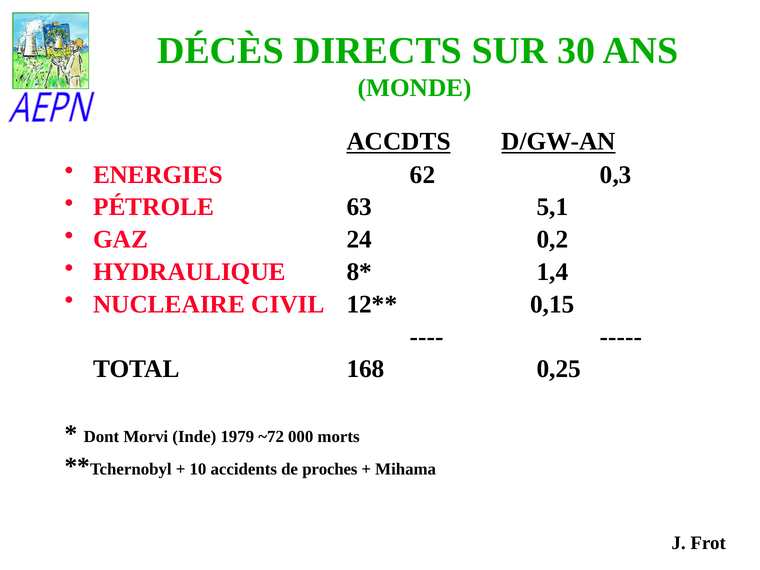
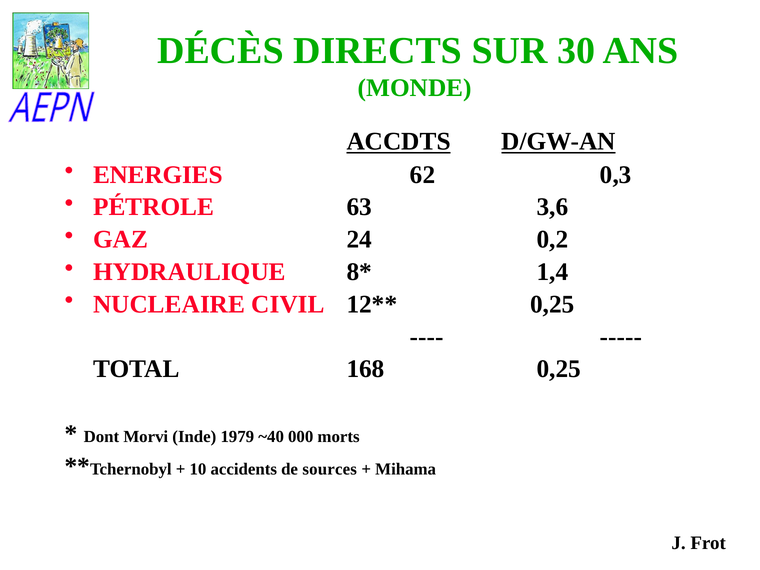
5,1: 5,1 -> 3,6
0,15 at (552, 304): 0,15 -> 0,25
~72: ~72 -> ~40
proches: proches -> sources
